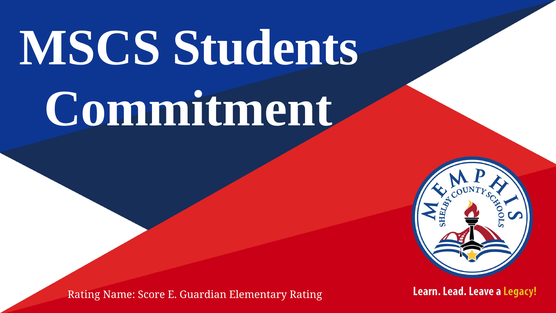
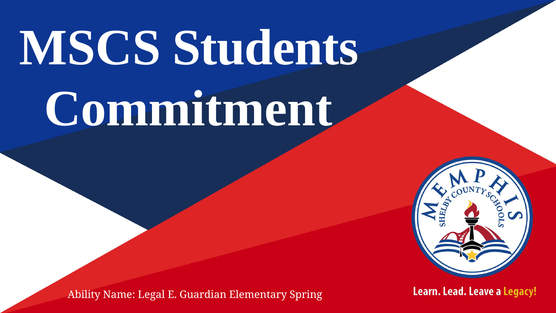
Rating at (84, 294): Rating -> Ability
Score: Score -> Legal
Elementary Rating: Rating -> Spring
